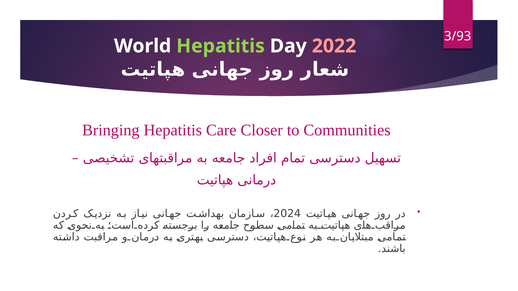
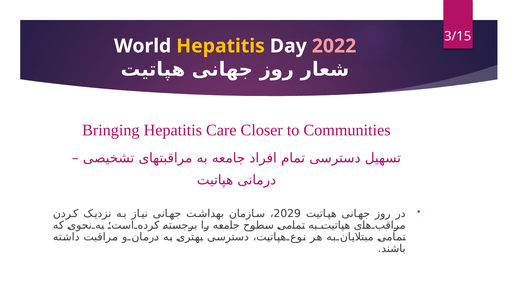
3/93: 3/93 -> 3/15
Hepatitis at (221, 46) colour: light green -> yellow
2024: 2024 -> 2029
